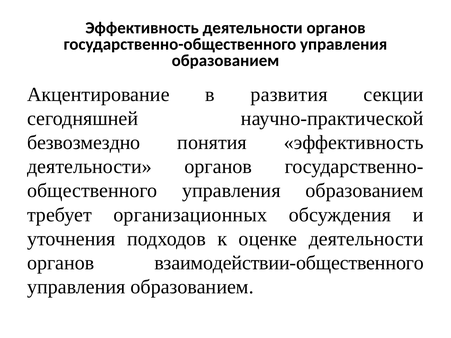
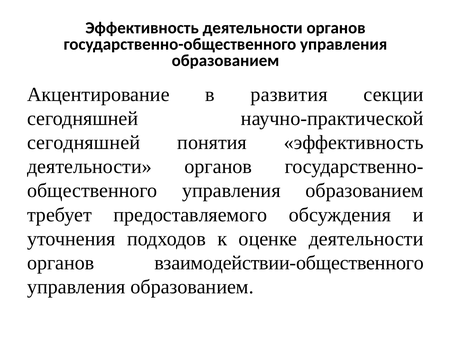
безвозмездно at (84, 143): безвозмездно -> сегодняшней
организационных: организационных -> предоставляемого
